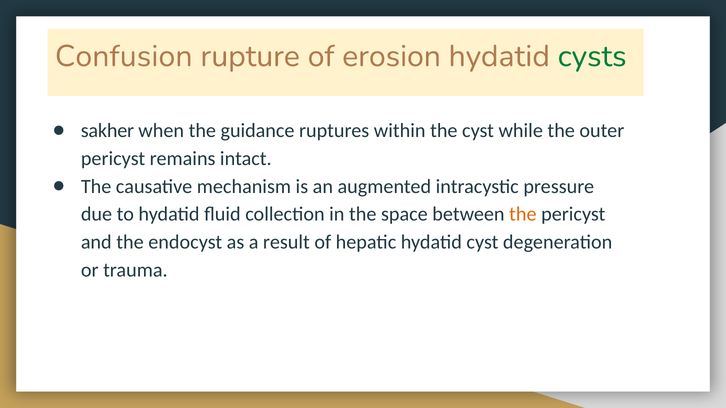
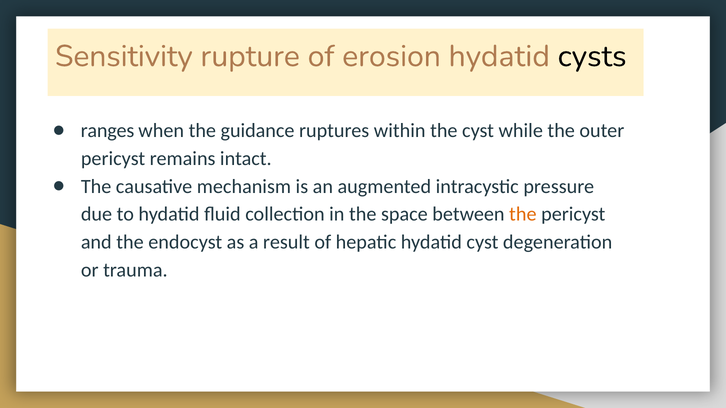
Confusion: Confusion -> Sensitivity
cysts colour: green -> black
sakher: sakher -> ranges
